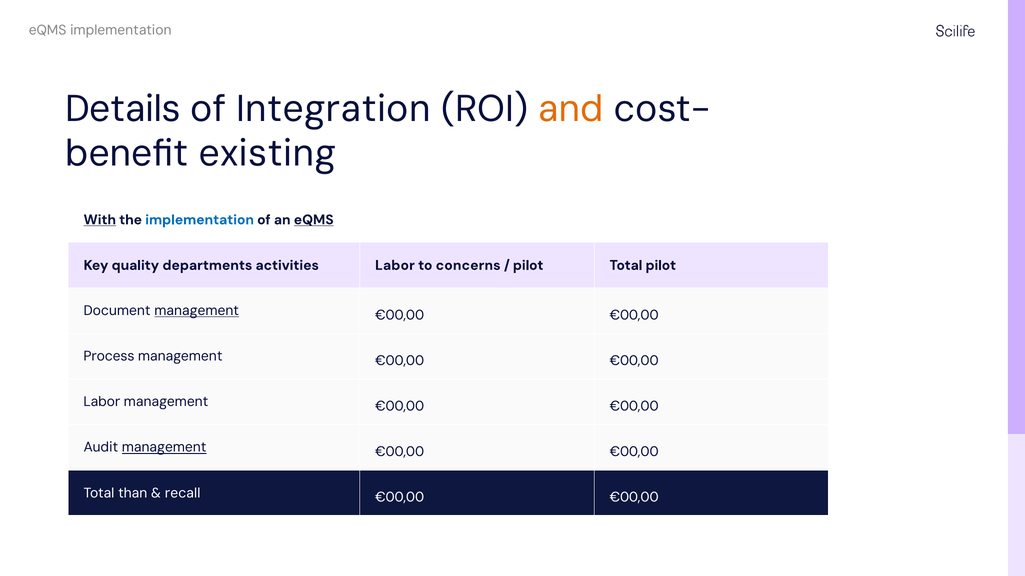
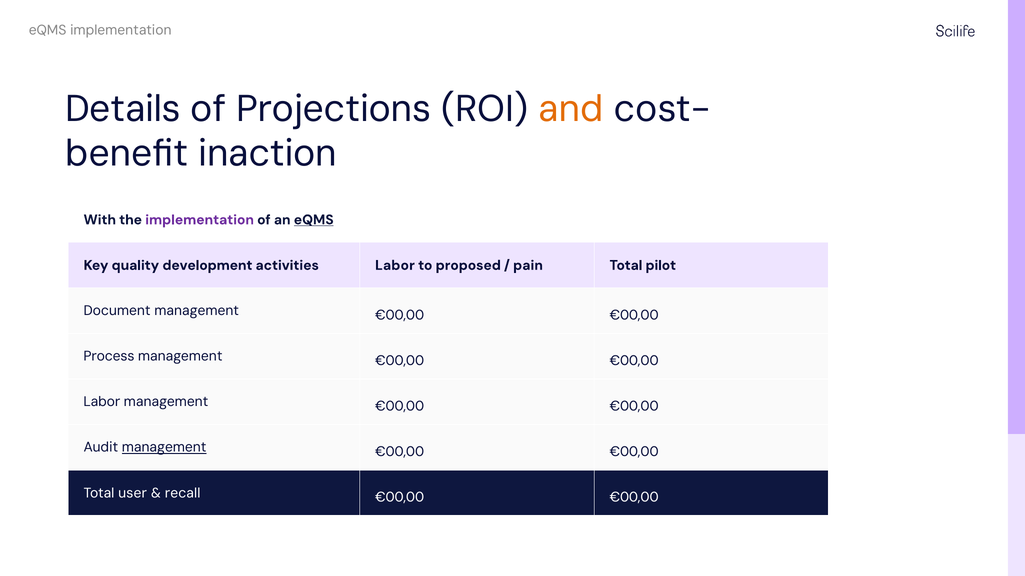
Integration: Integration -> Projections
existing: existing -> inaction
With underline: present -> none
implementation at (200, 220) colour: blue -> purple
departments: departments -> development
concerns: concerns -> proposed
pilot at (528, 266): pilot -> pain
management at (197, 311) underline: present -> none
than: than -> user
